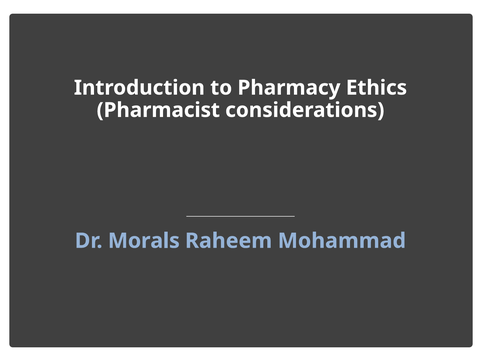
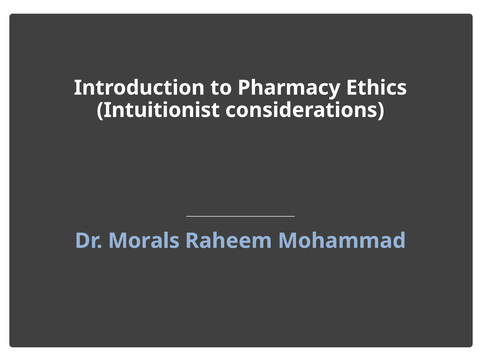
Pharmacist: Pharmacist -> Intuitionist
